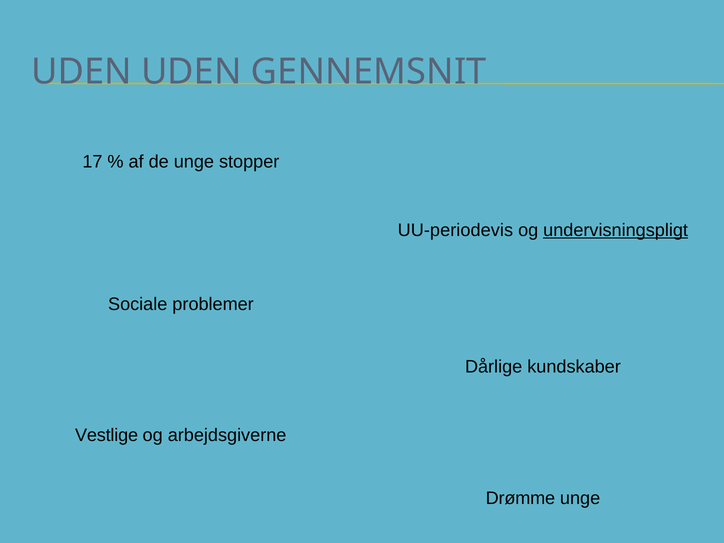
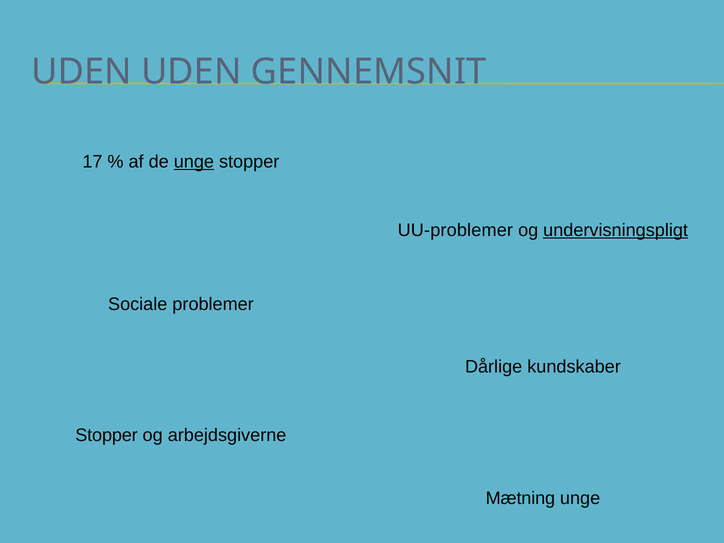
unge at (194, 162) underline: none -> present
UU-periodevis: UU-periodevis -> UU-problemer
Vestlige at (107, 435): Vestlige -> Stopper
Drømme: Drømme -> Mætning
